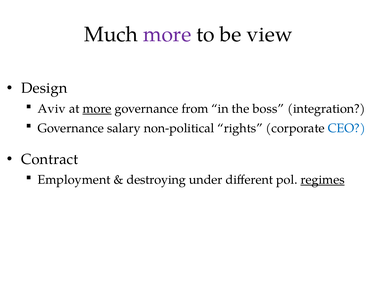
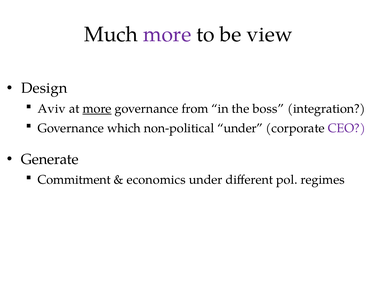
salary: salary -> which
non-political rights: rights -> under
CEO colour: blue -> purple
Contract: Contract -> Generate
Employment: Employment -> Commitment
destroying: destroying -> economics
regimes underline: present -> none
